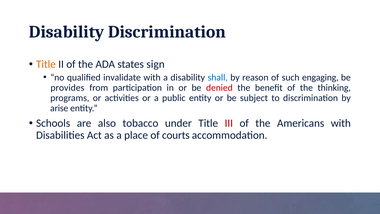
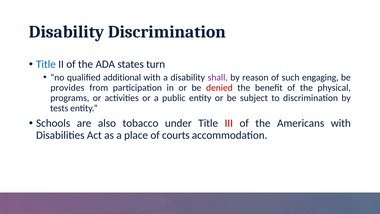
Title at (46, 64) colour: orange -> blue
sign: sign -> turn
invalidate: invalidate -> additional
shall colour: blue -> purple
thinking: thinking -> physical
arise: arise -> tests
